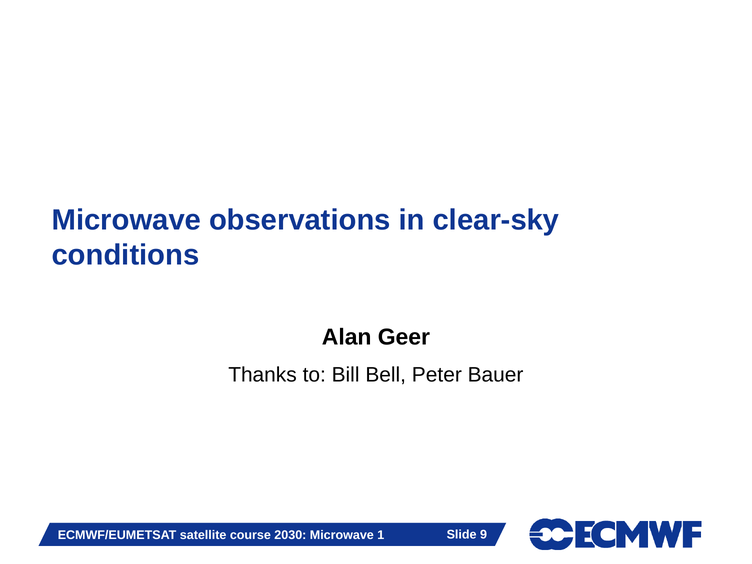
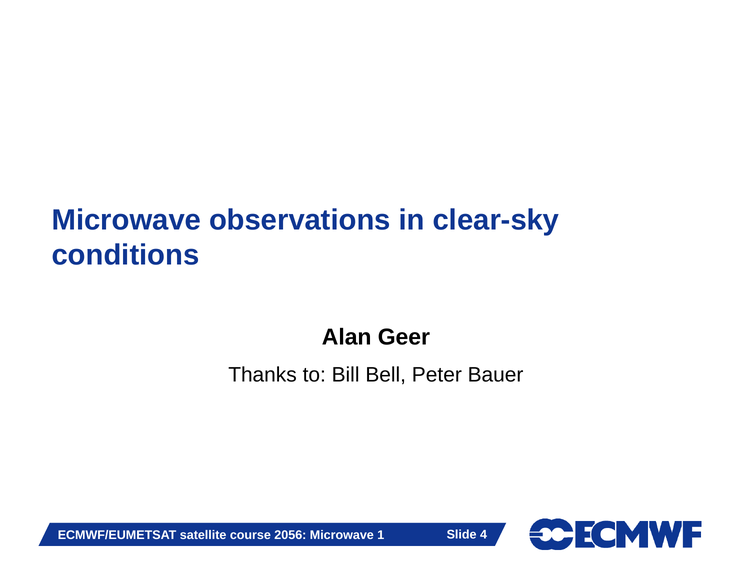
9: 9 -> 4
2030: 2030 -> 2056
